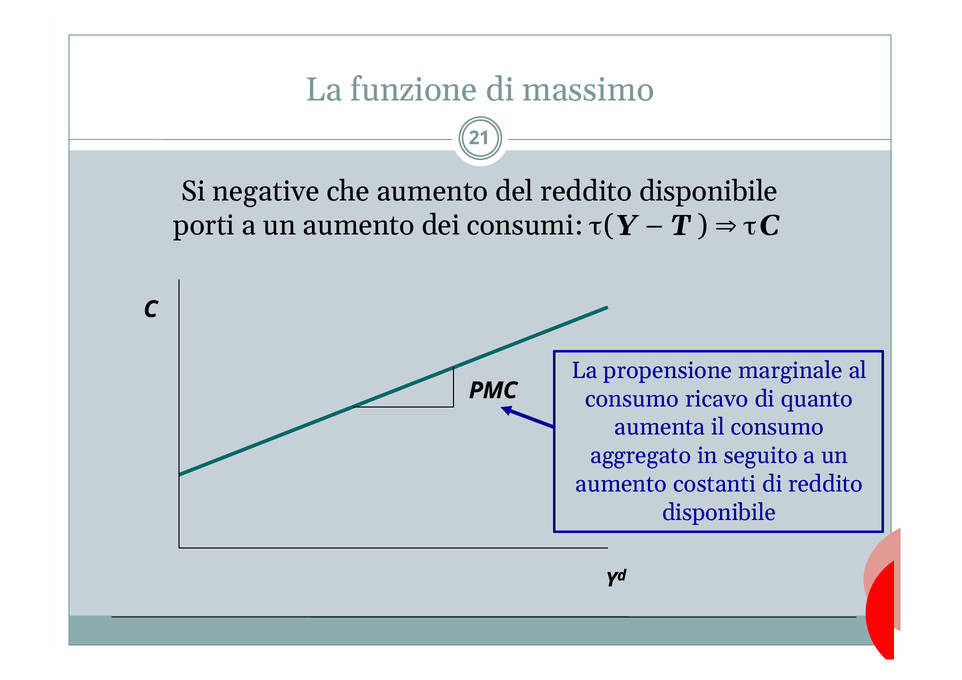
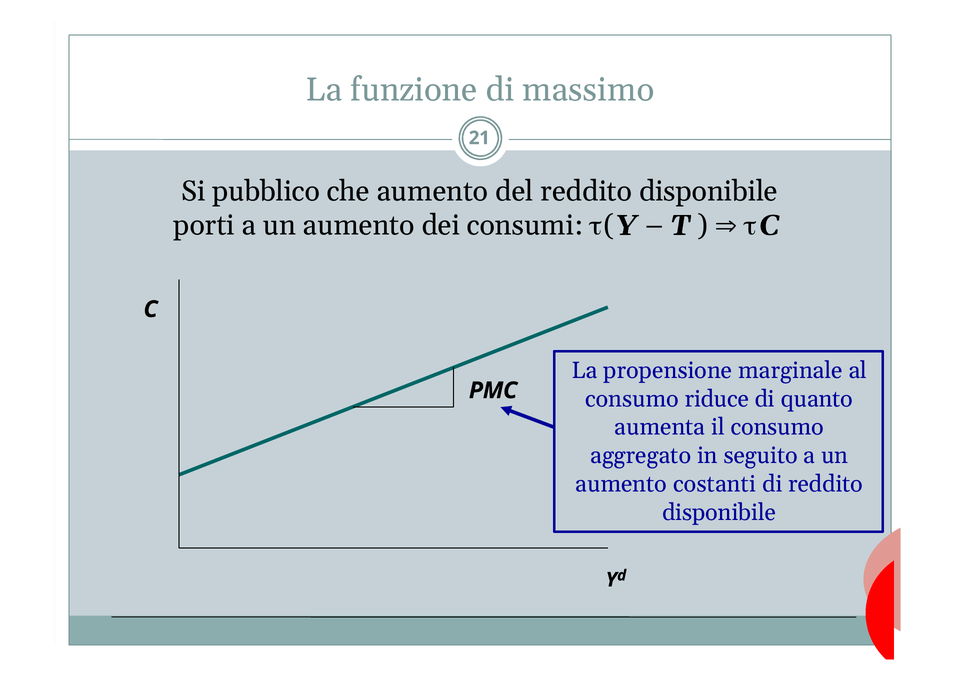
negative: negative -> pubblico
ricavo: ricavo -> riduce
